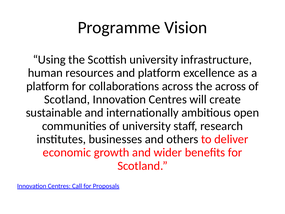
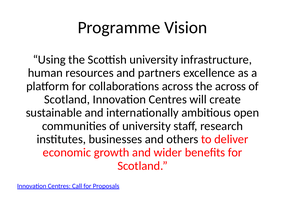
and platform: platform -> partners
